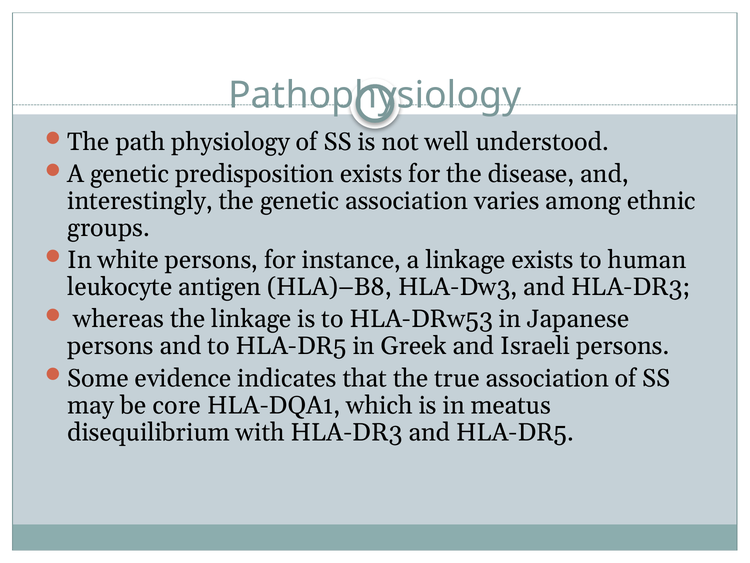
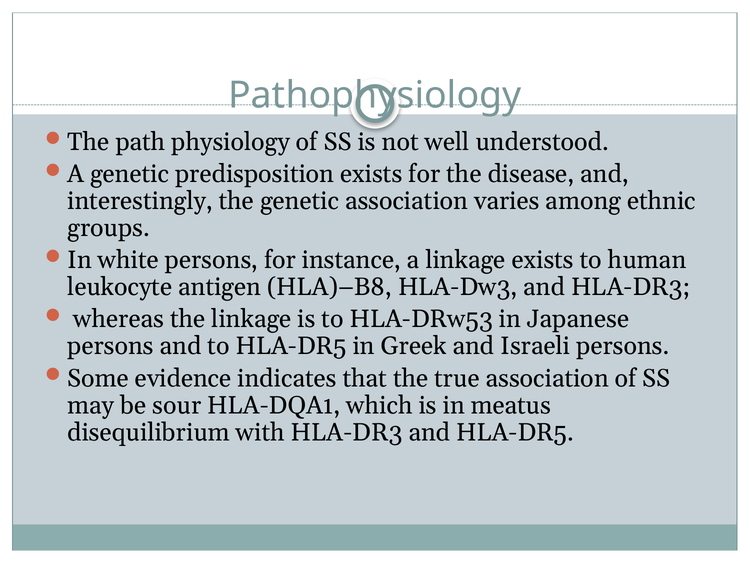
core: core -> sour
